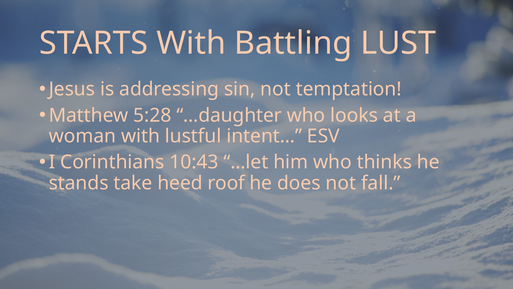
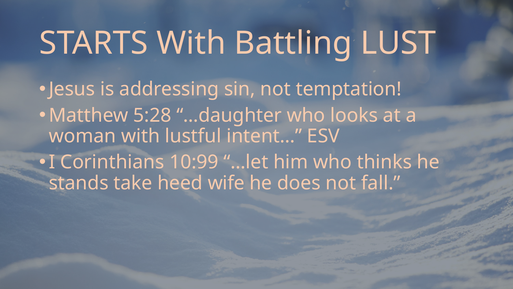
10:43: 10:43 -> 10:99
roof: roof -> wife
